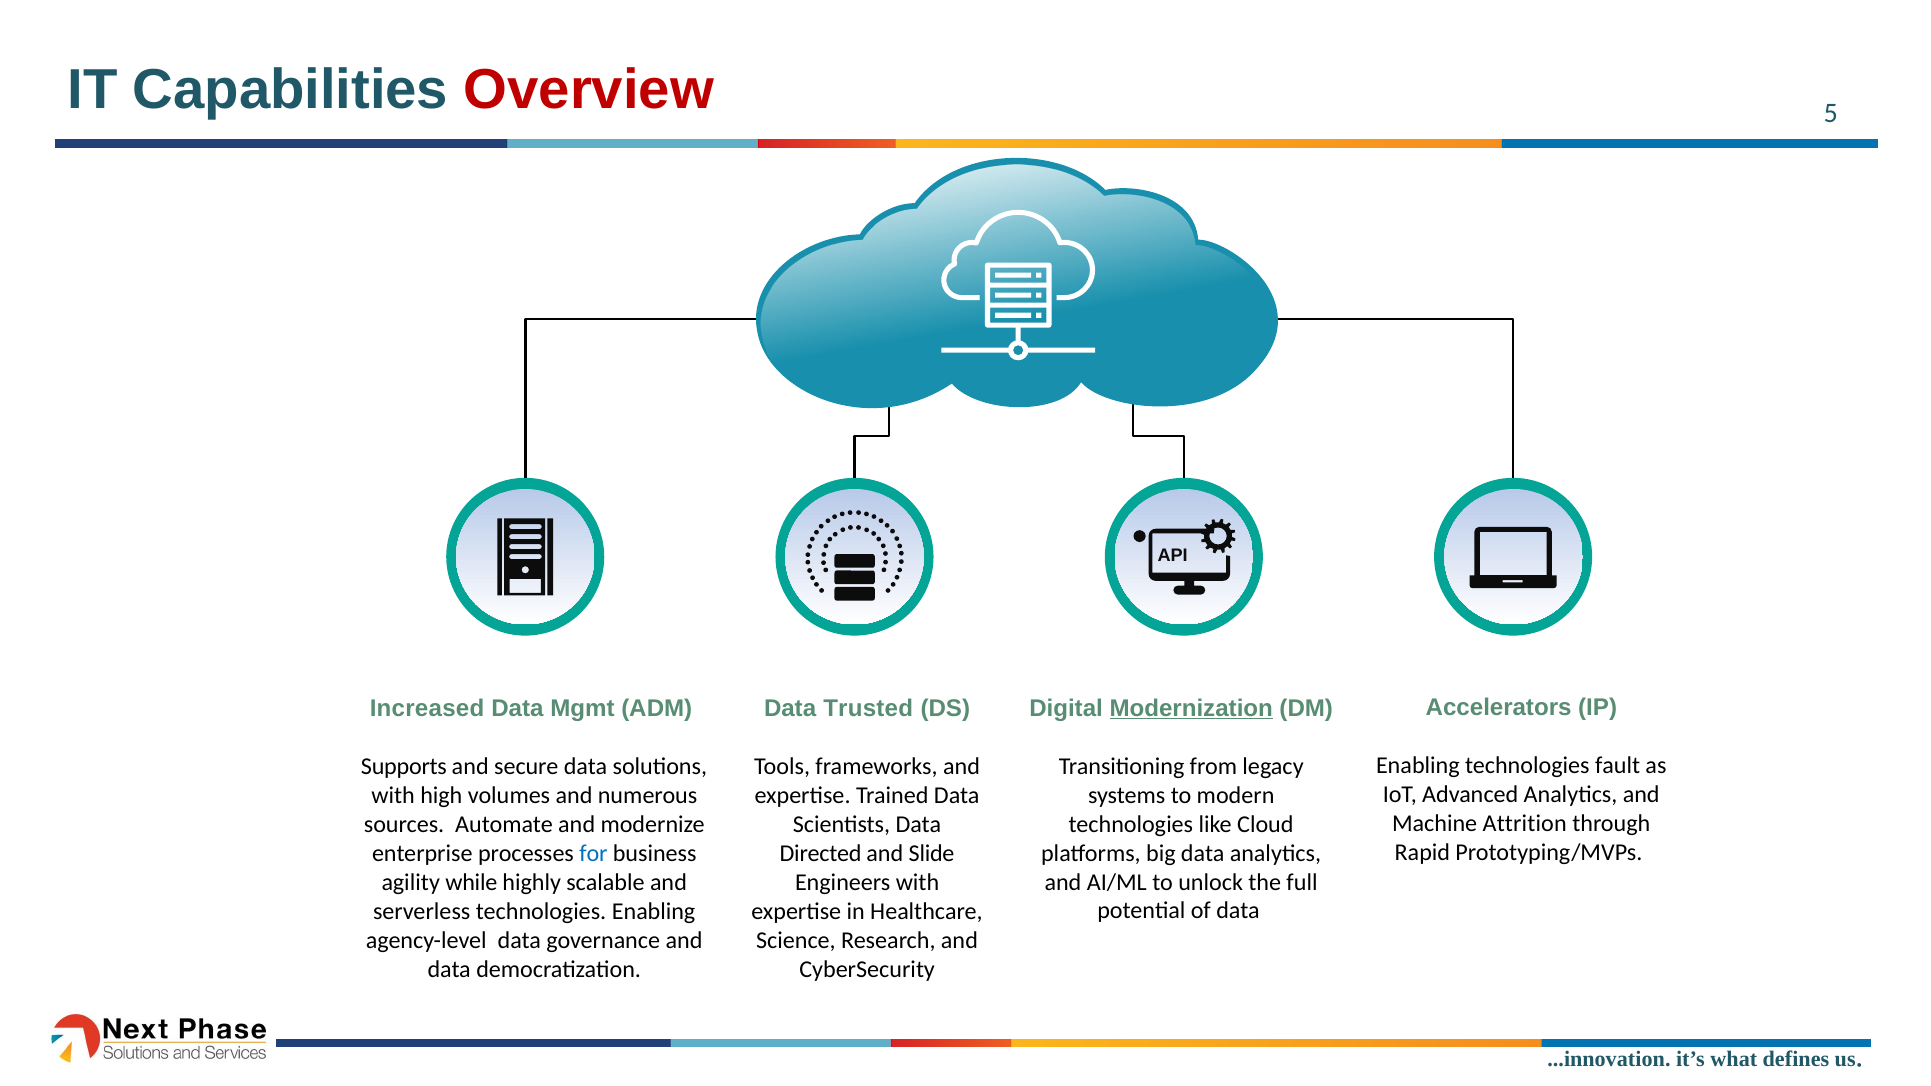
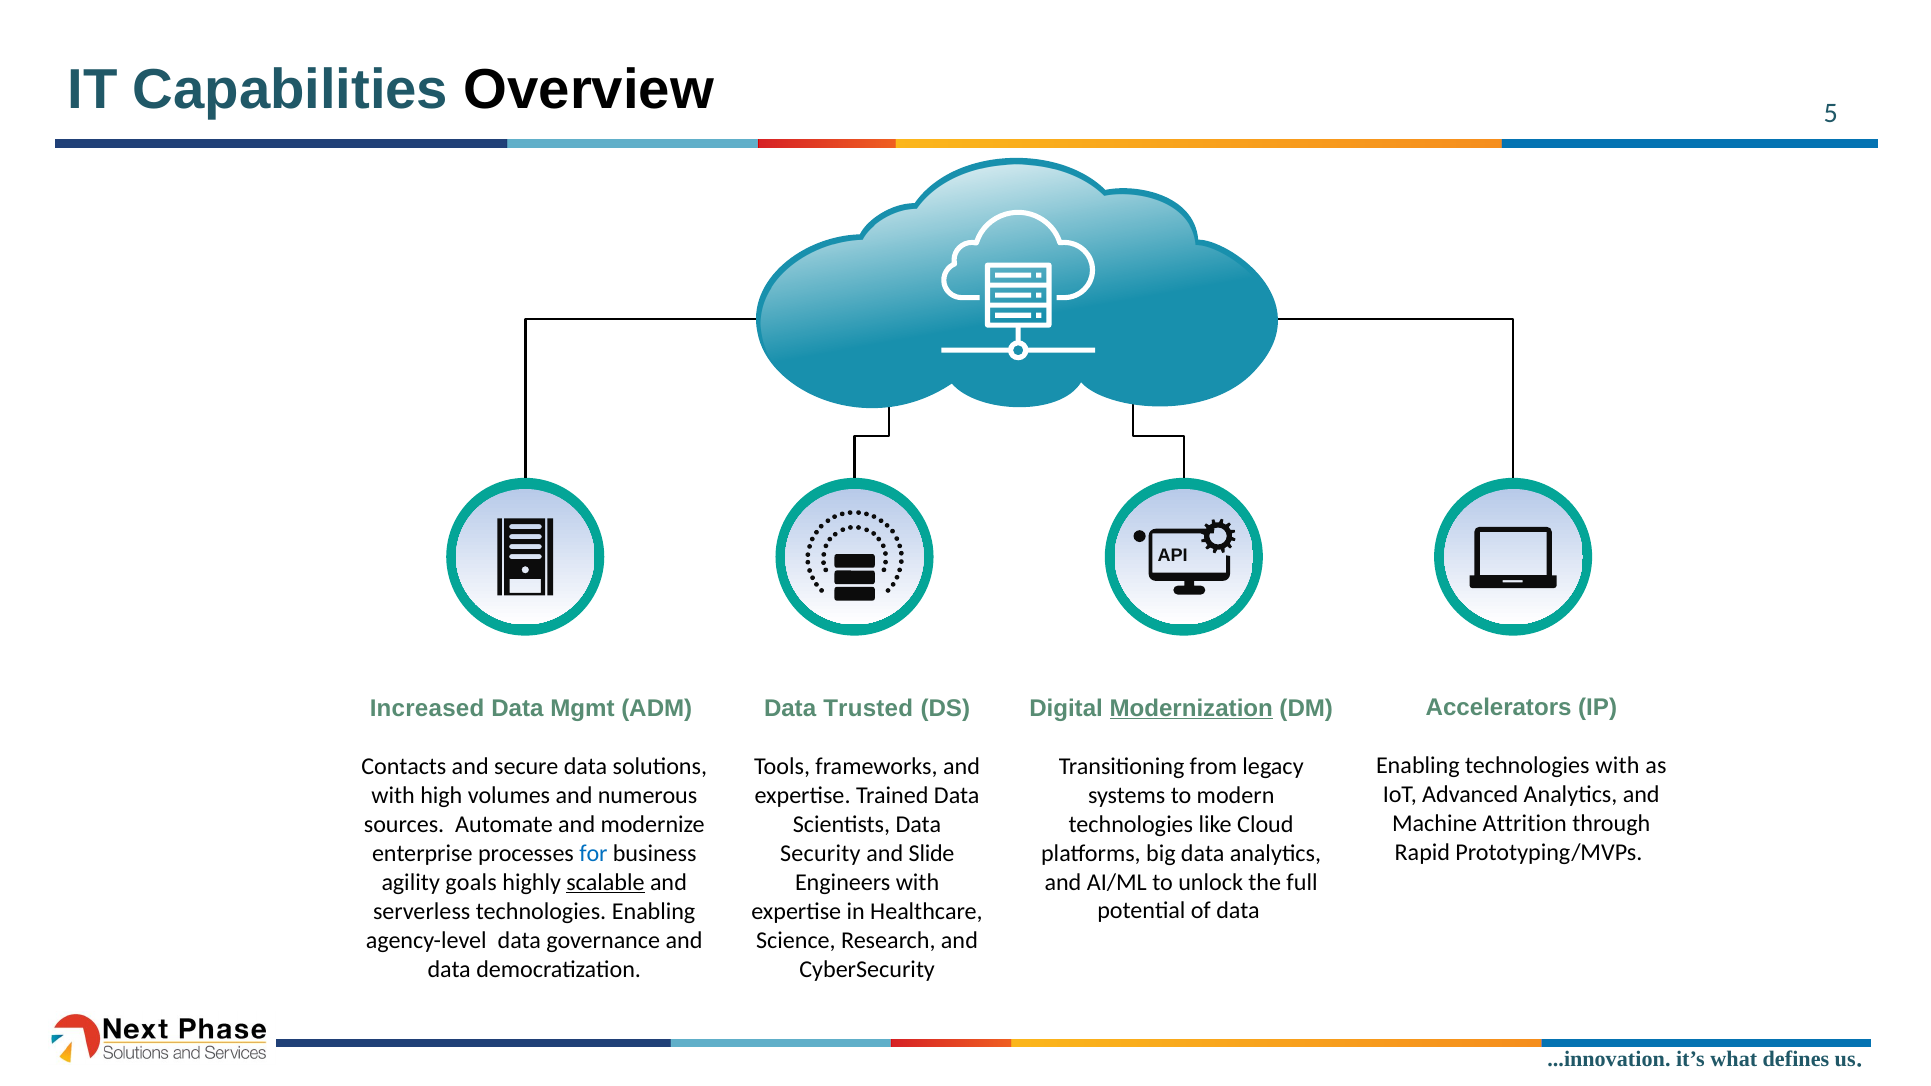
Overview colour: red -> black
technologies fault: fault -> with
Supports: Supports -> Contacts
Directed: Directed -> Security
while: while -> goals
scalable underline: none -> present
